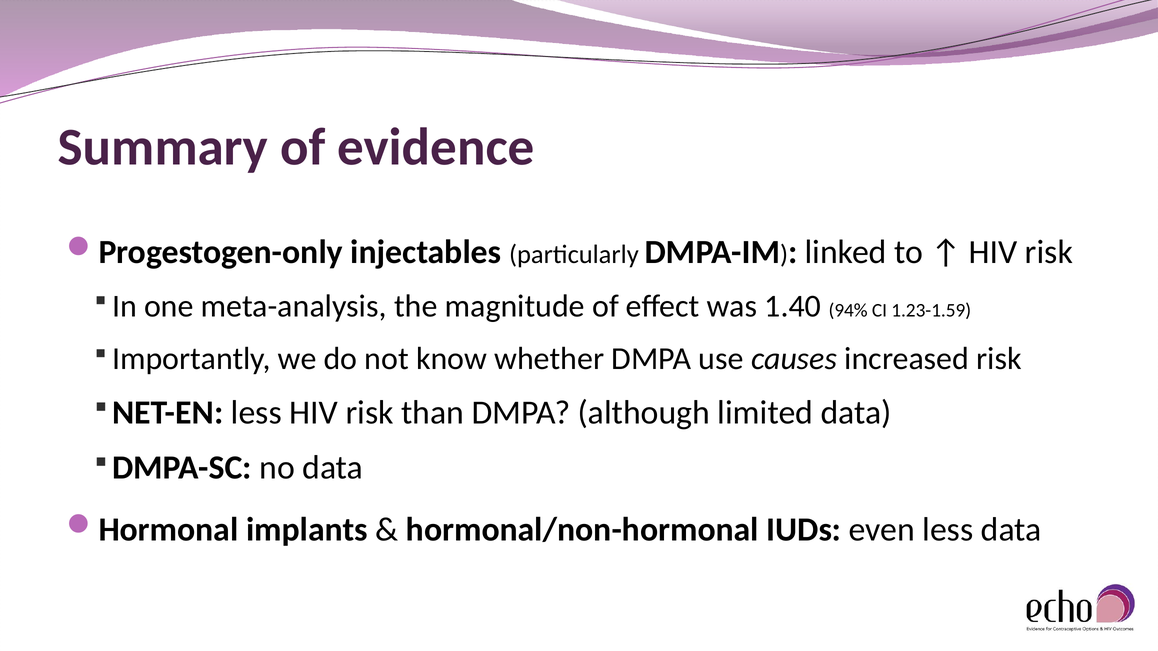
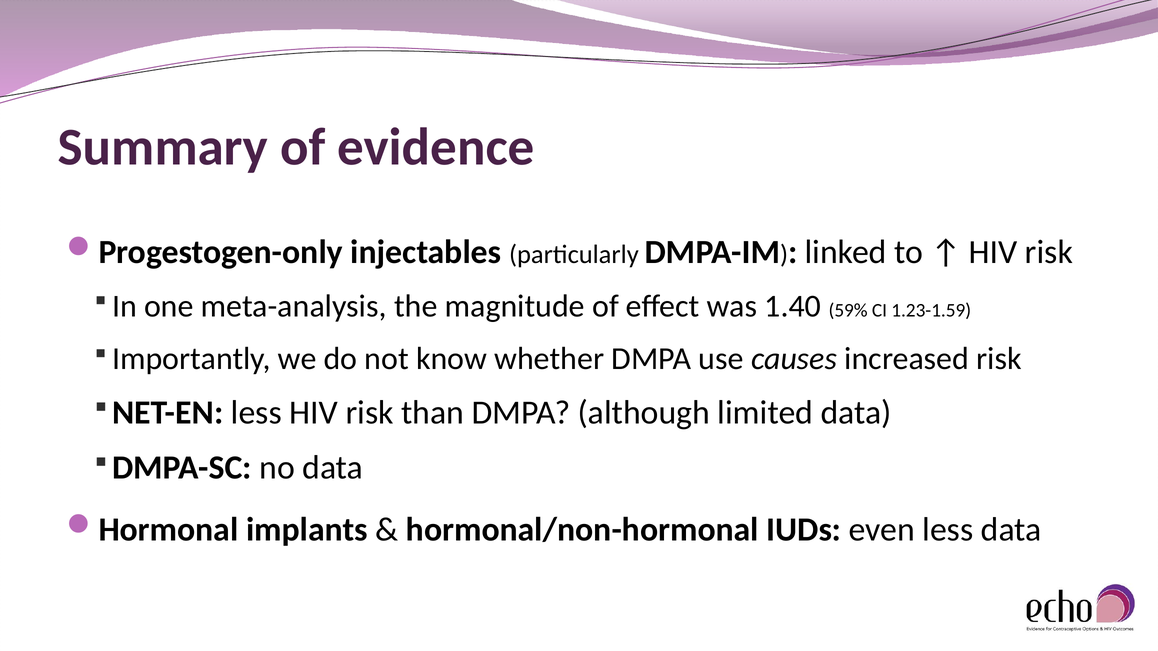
94%: 94% -> 59%
